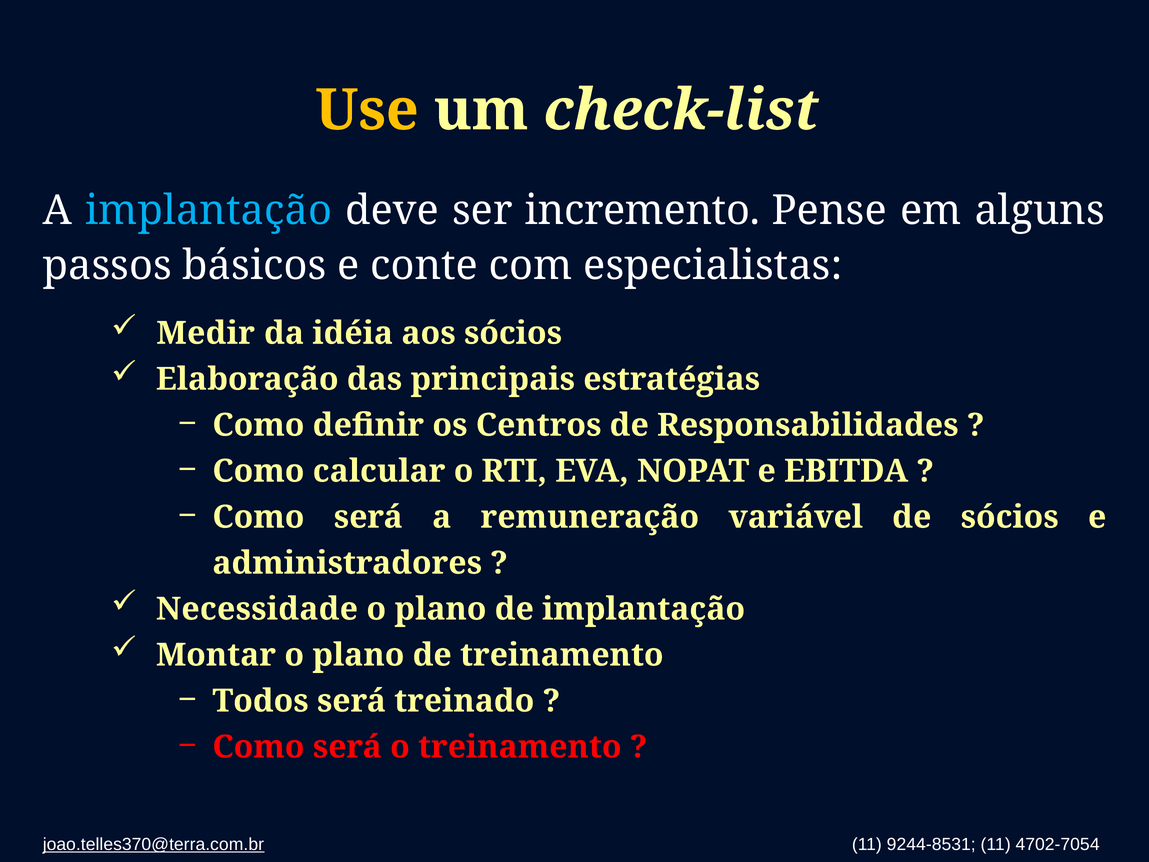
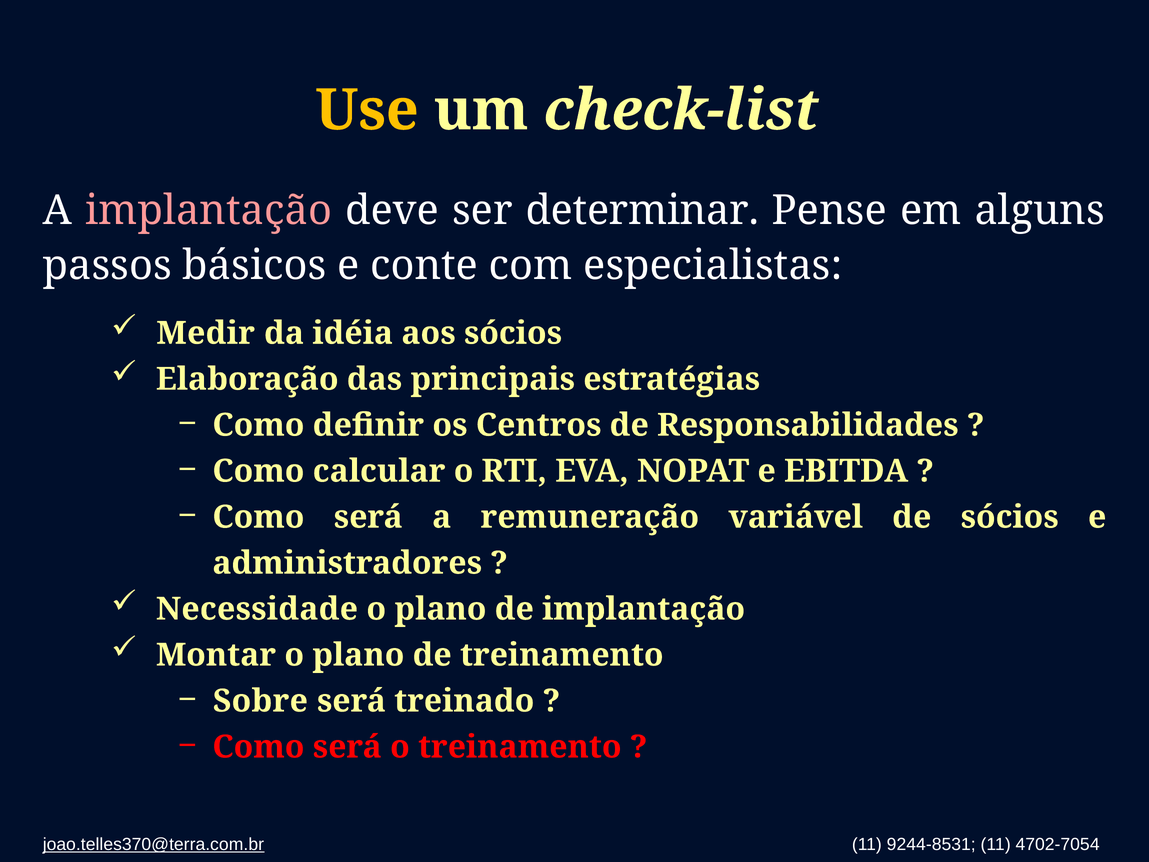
implantação at (209, 211) colour: light blue -> pink
incremento: incremento -> determinar
Todos: Todos -> Sobre
